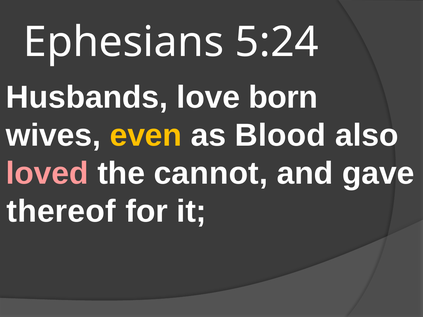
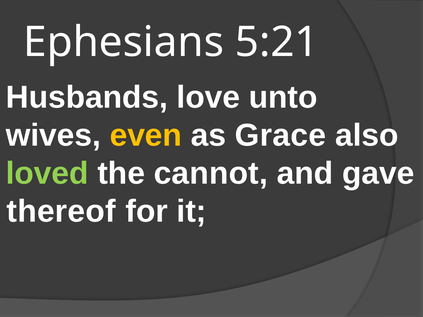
5:24: 5:24 -> 5:21
born: born -> unto
Blood: Blood -> Grace
loved colour: pink -> light green
